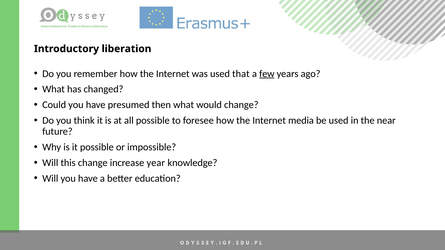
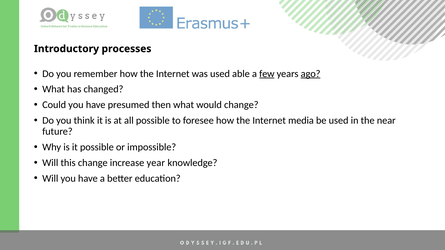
liberation: liberation -> processes
that: that -> able
ago underline: none -> present
